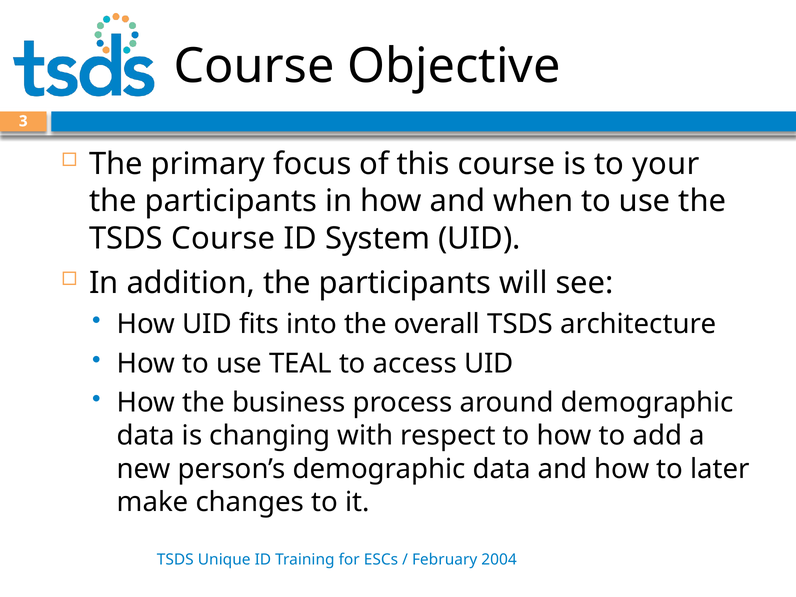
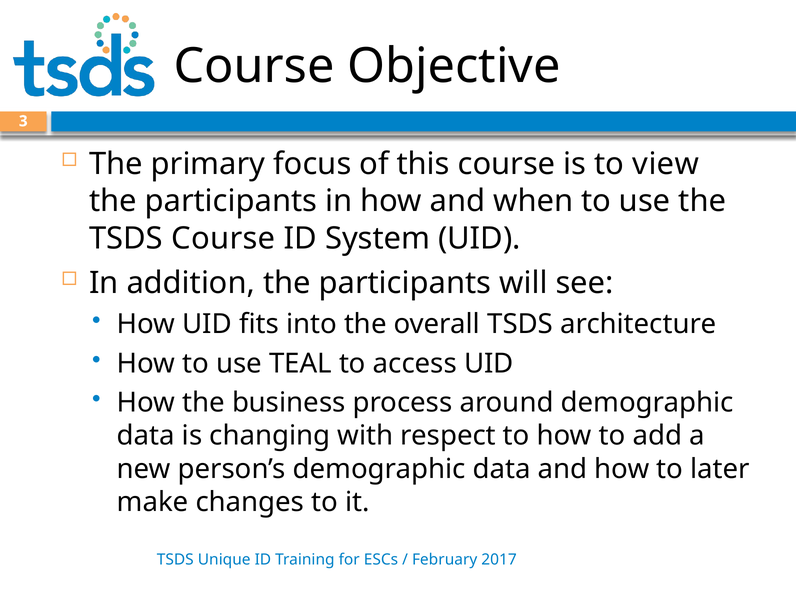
your: your -> view
2004: 2004 -> 2017
